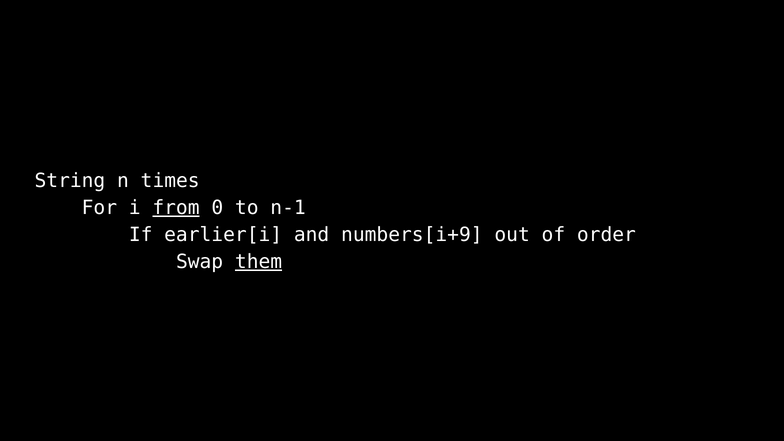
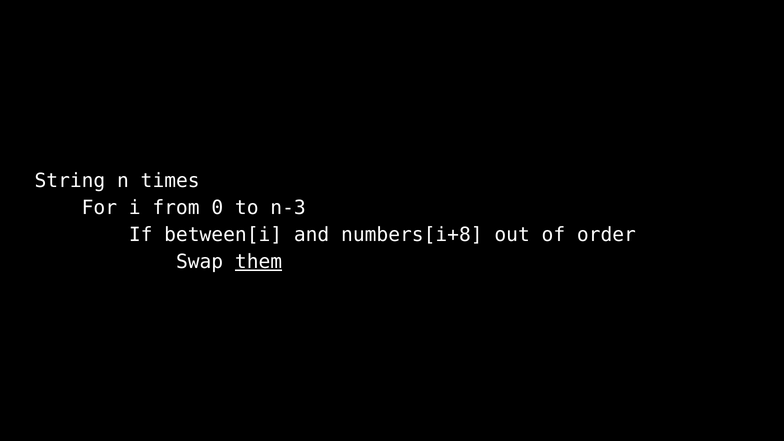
from underline: present -> none
n-1: n-1 -> n-3
earlier[i: earlier[i -> between[i
numbers[i+9: numbers[i+9 -> numbers[i+8
